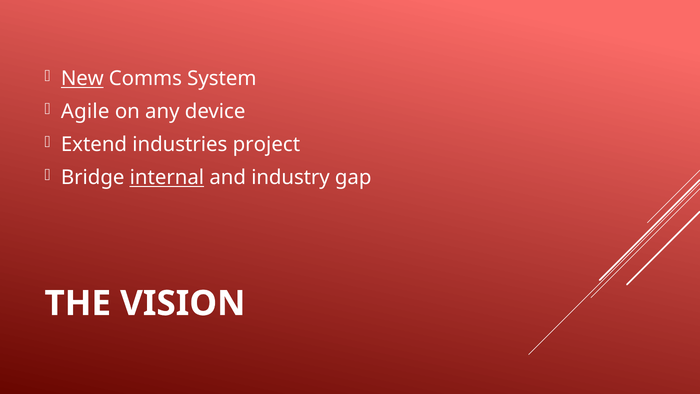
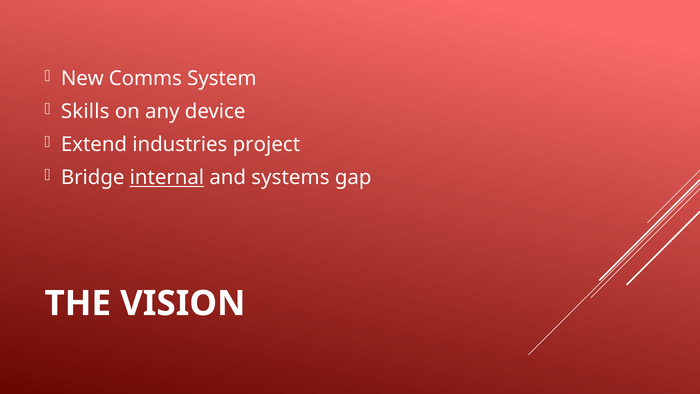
New underline: present -> none
Agile: Agile -> Skills
industry: industry -> systems
